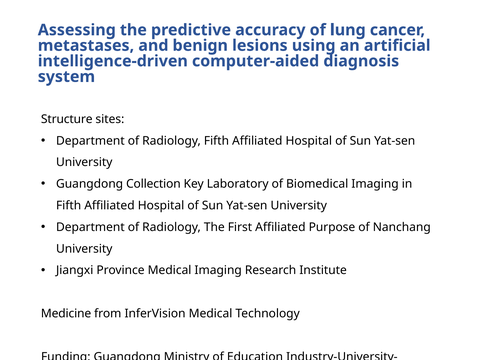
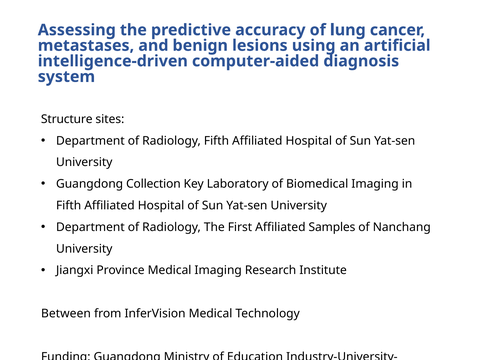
Purpose: Purpose -> Samples
Medicine: Medicine -> Between
